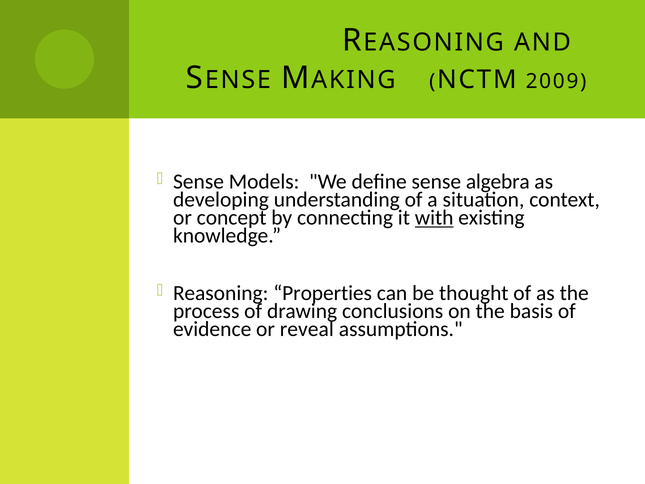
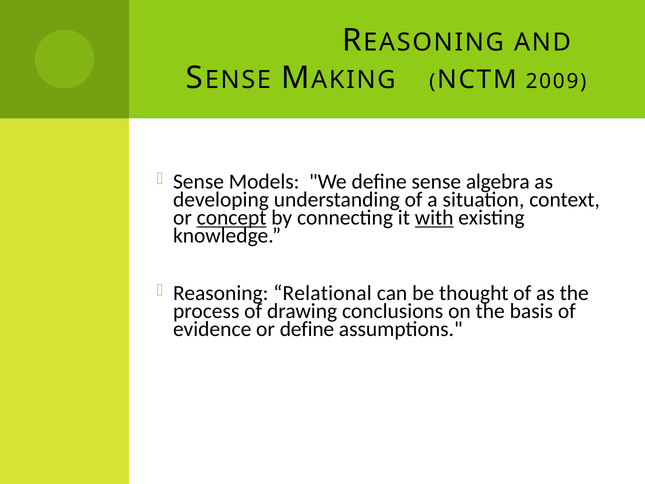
concept underline: none -> present
Properties: Properties -> Relational
or reveal: reveal -> define
